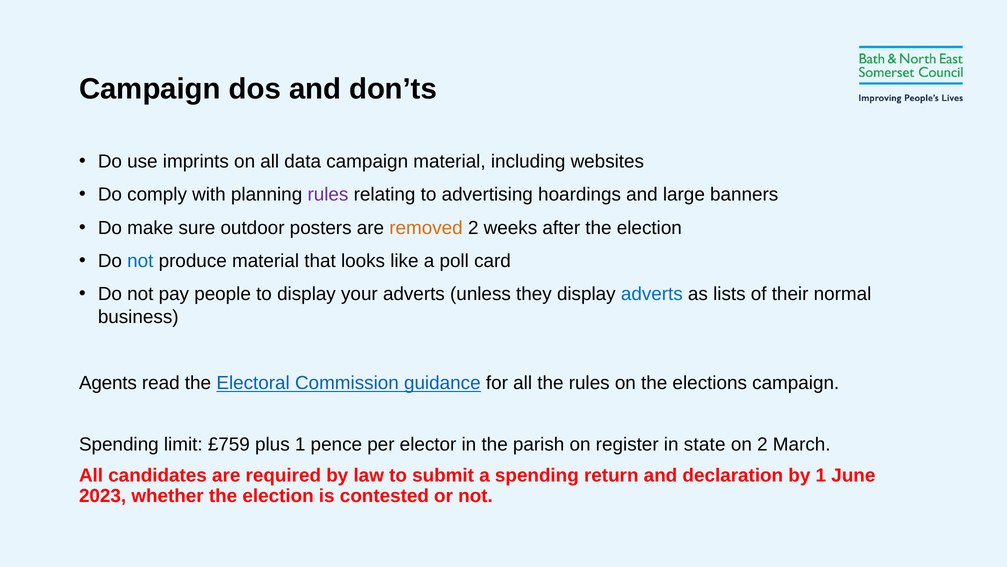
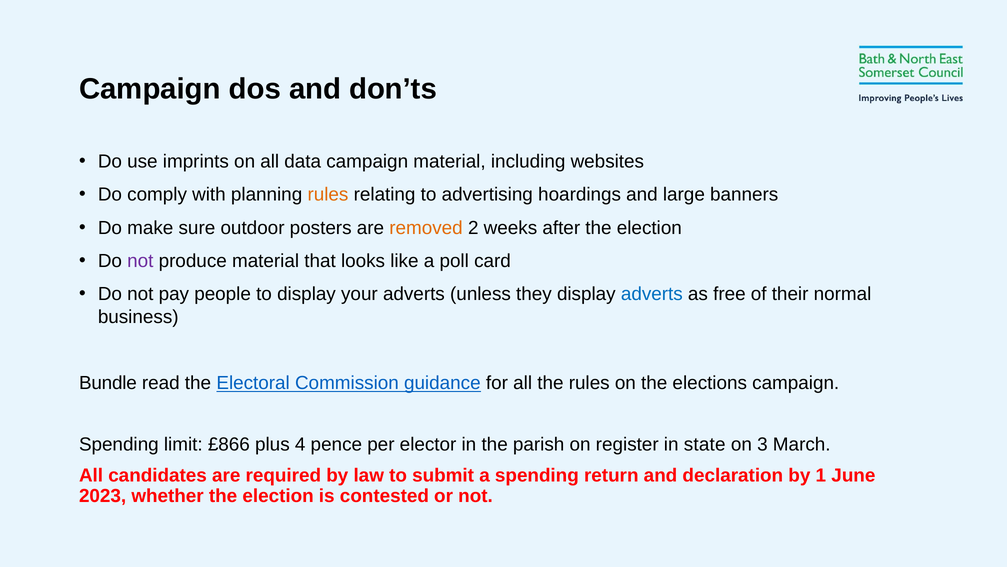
rules at (328, 194) colour: purple -> orange
not at (140, 261) colour: blue -> purple
lists: lists -> free
Agents: Agents -> Bundle
£759: £759 -> £866
plus 1: 1 -> 4
on 2: 2 -> 3
